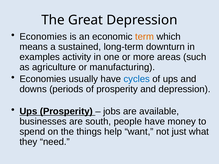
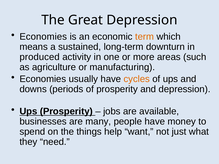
examples: examples -> produced
cycles colour: blue -> orange
south: south -> many
